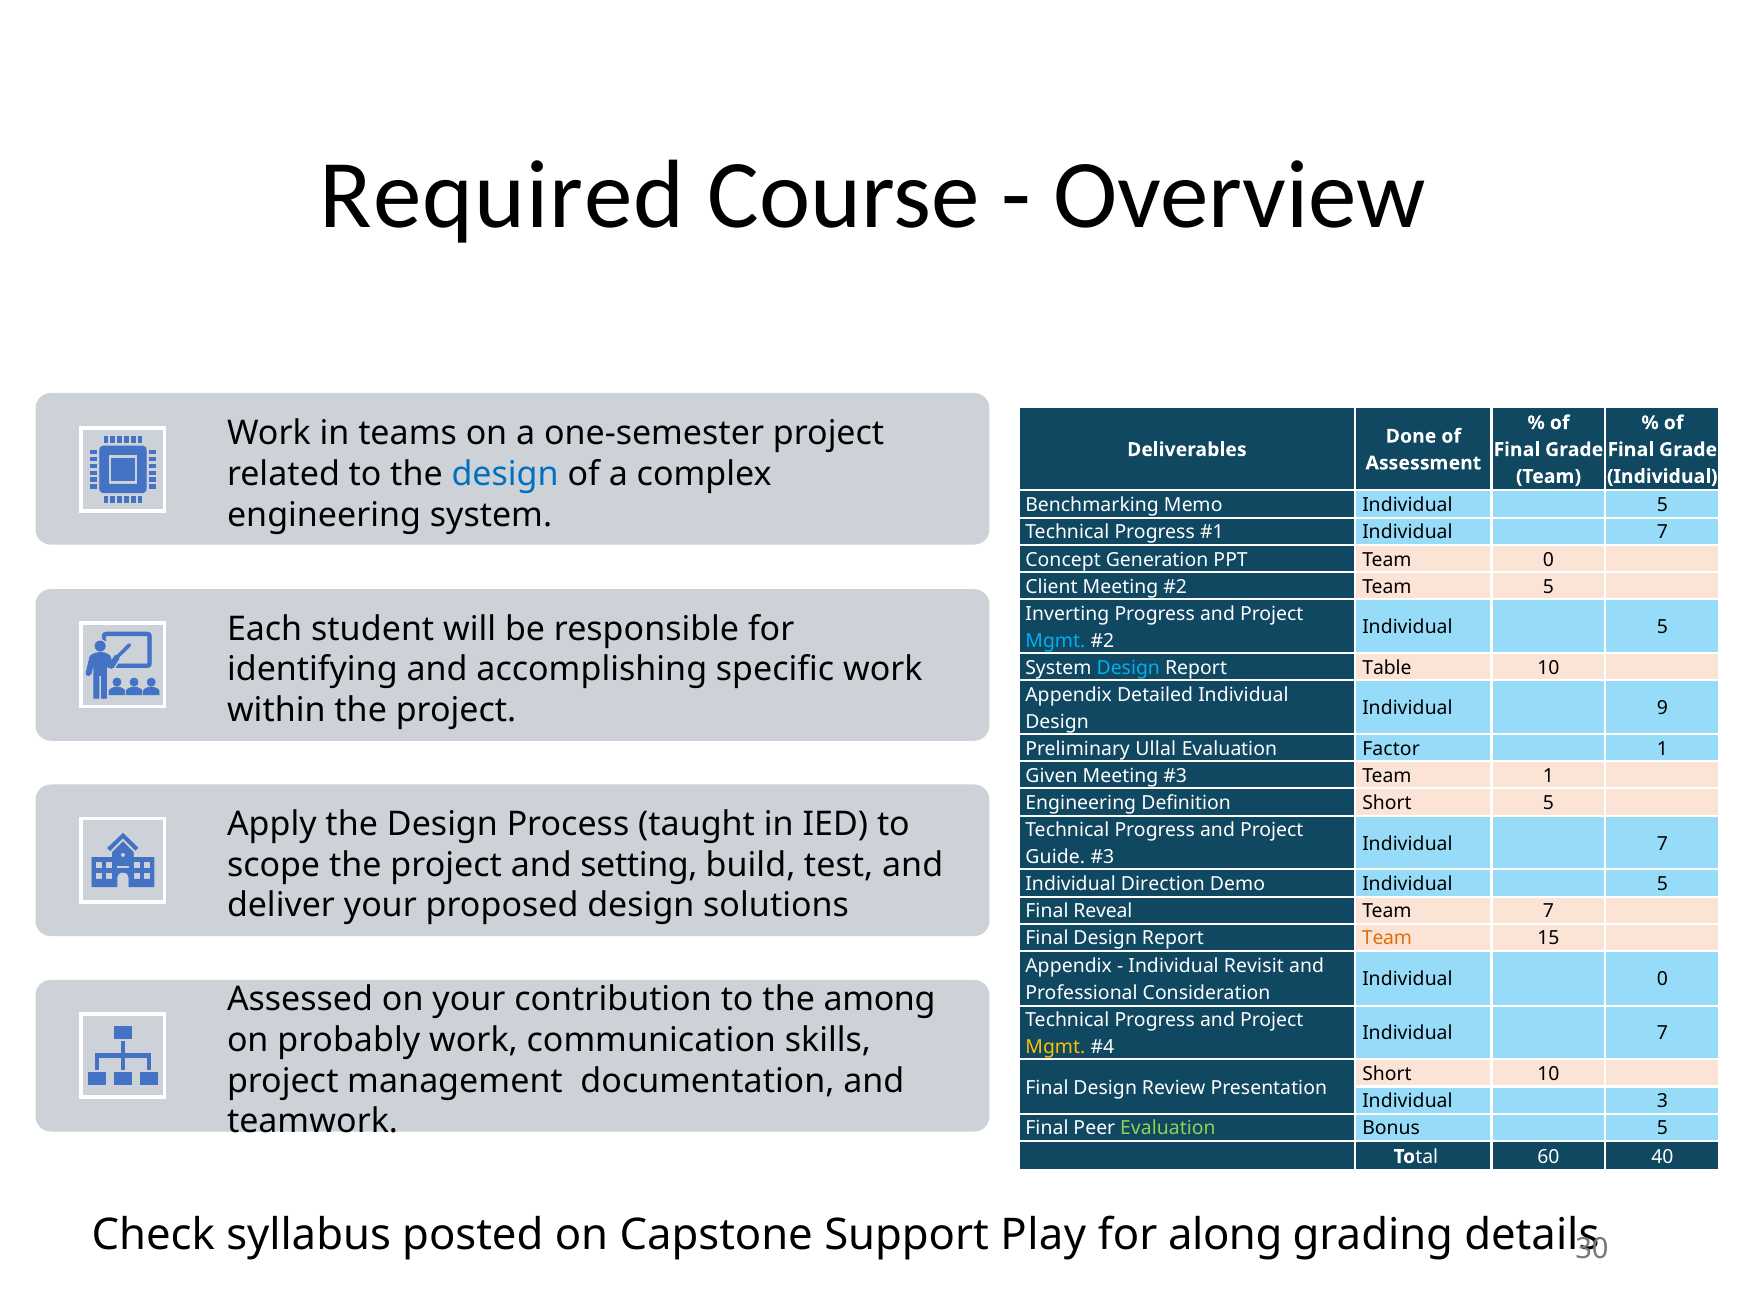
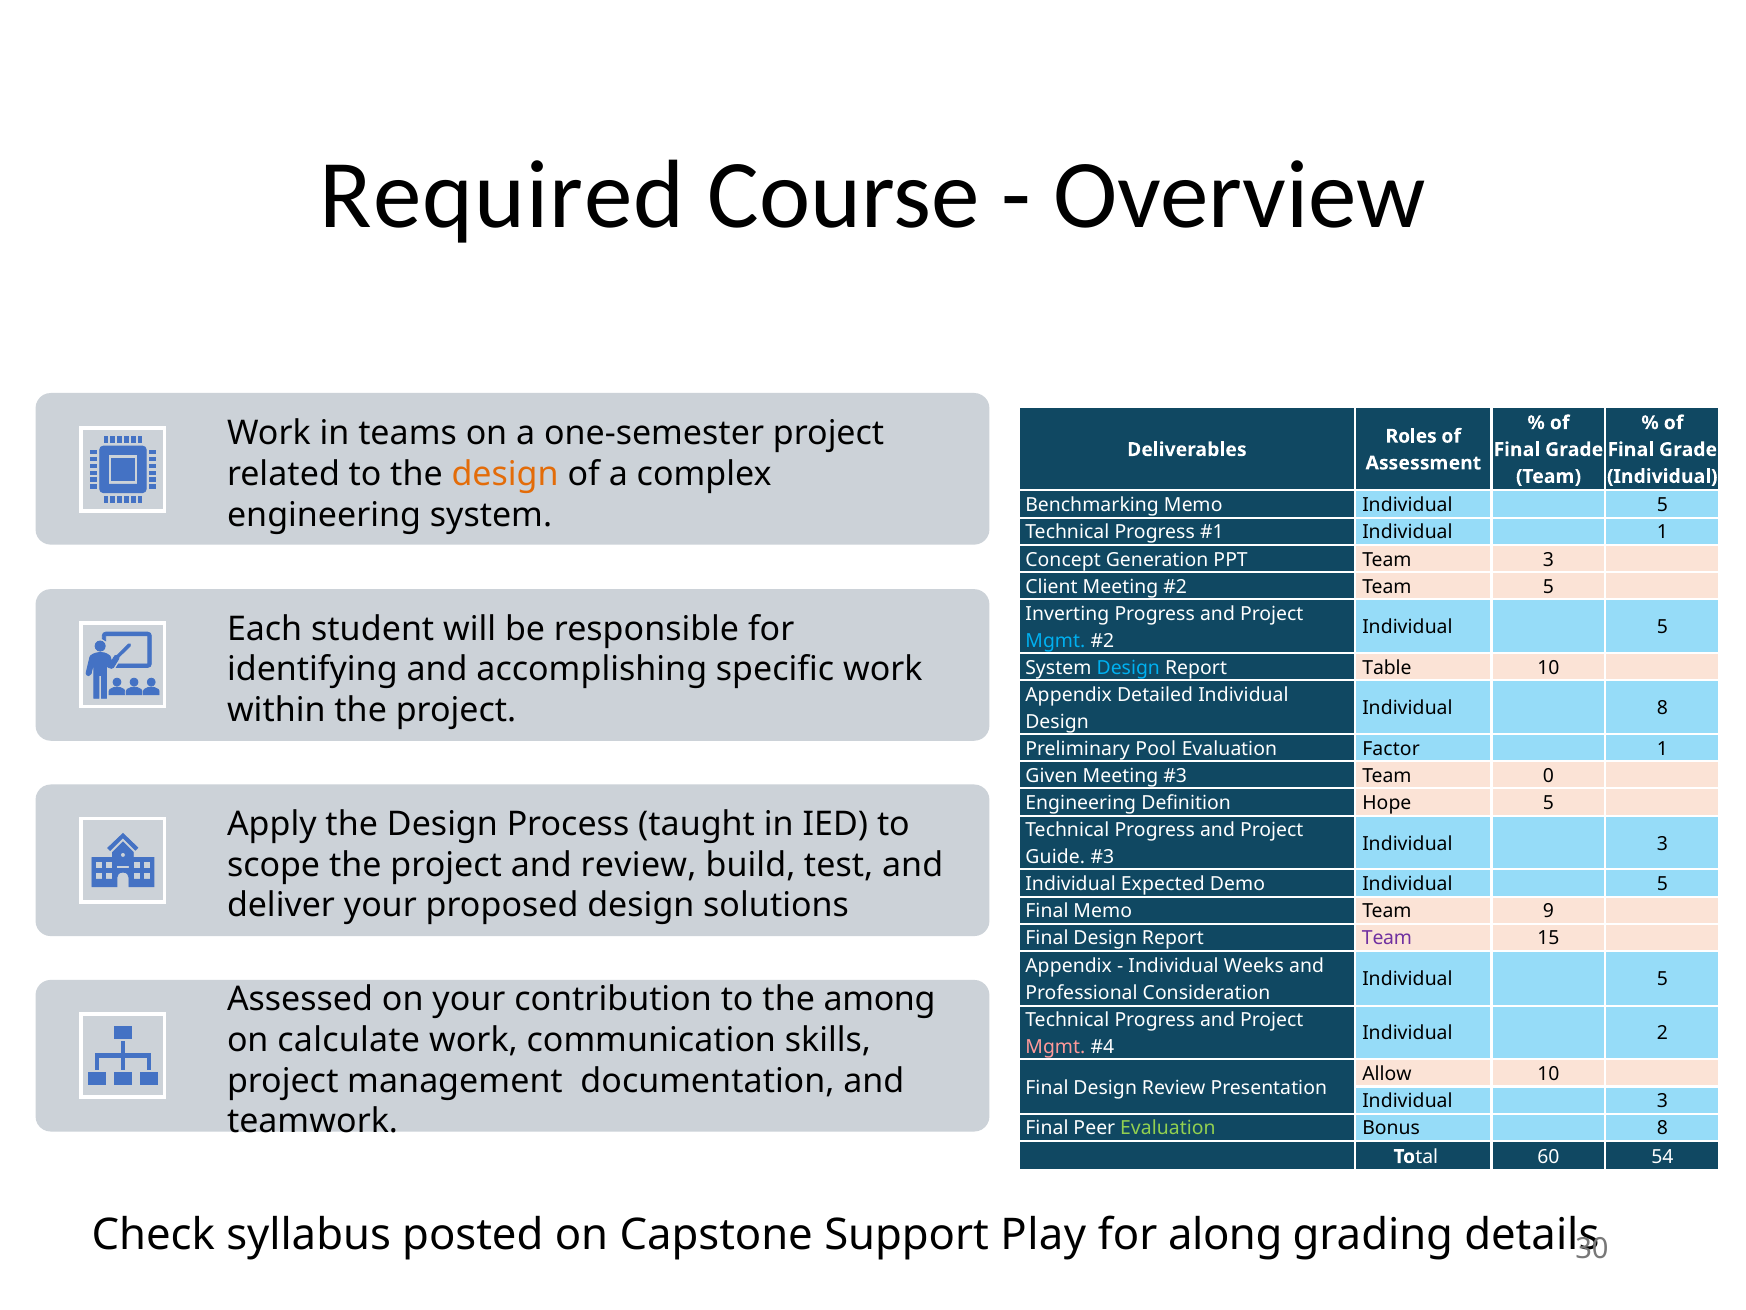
Done: Done -> Roles
design at (505, 474) colour: blue -> orange
7 at (1662, 532): 7 -> 1
Team 0: 0 -> 3
Individual 9: 9 -> 8
Ullal: Ullal -> Pool
Team 1: 1 -> 0
Definition Short: Short -> Hope
7 at (1662, 843): 7 -> 3
and setting: setting -> review
Direction: Direction -> Expected
Final Reveal: Reveal -> Memo
Team 7: 7 -> 9
Team at (1387, 938) colour: orange -> purple
Revisit: Revisit -> Weeks
0 at (1662, 979): 0 -> 5
7 at (1662, 1033): 7 -> 2
probably: probably -> calculate
Mgmt at (1055, 1047) colour: yellow -> pink
Short at (1387, 1074): Short -> Allow
Bonus 5: 5 -> 8
40: 40 -> 54
